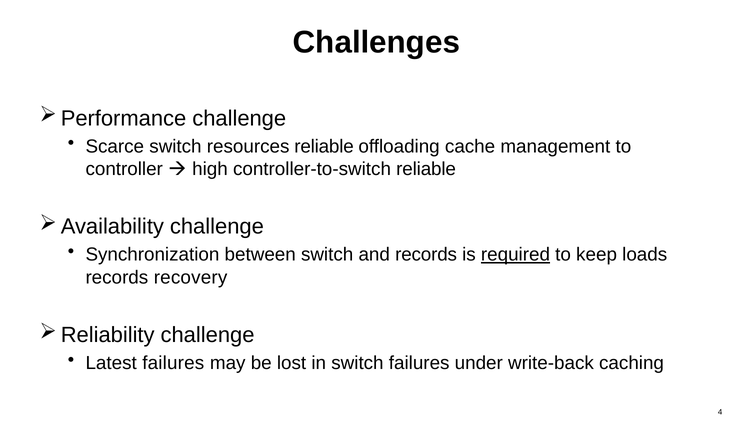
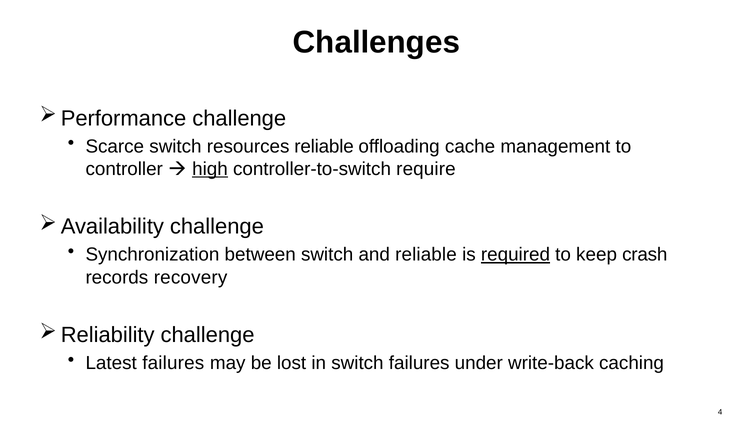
high underline: none -> present
controller-to-switch reliable: reliable -> require
and records: records -> reliable
loads: loads -> crash
